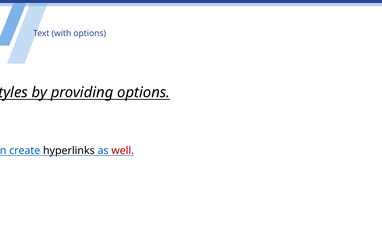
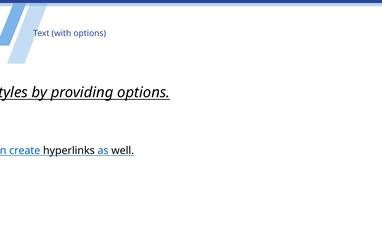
well colour: red -> black
